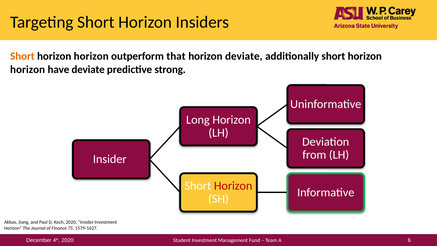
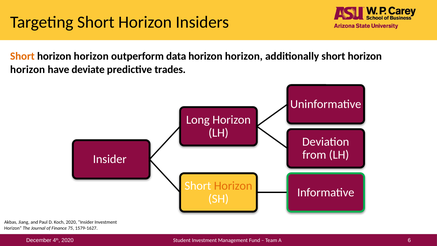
that: that -> data
deviate at (244, 56): deviate -> horizon
strong: strong -> trades
Horizon at (233, 186) colour: red -> orange
